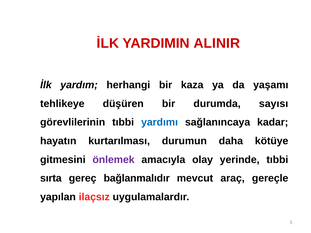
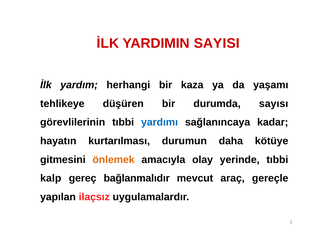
ALINIR: ALINIR -> SAYISI
önlemek colour: purple -> orange
sırta: sırta -> kalp
